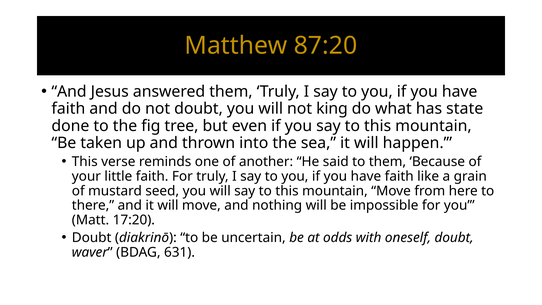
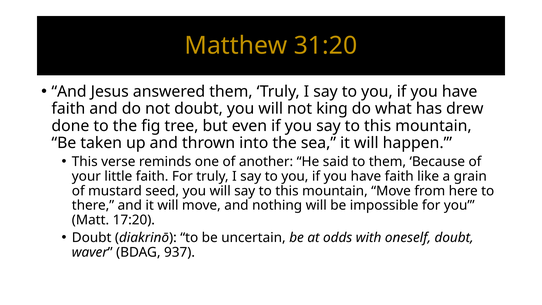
87:20: 87:20 -> 31:20
state: state -> drew
631: 631 -> 937
